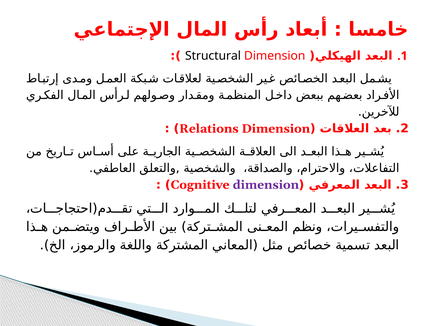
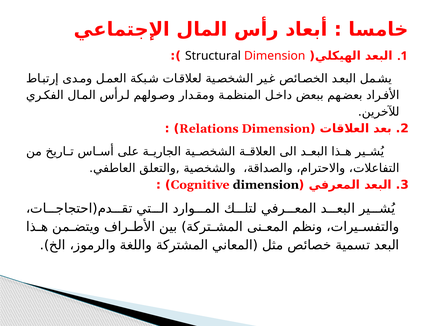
dimension at (266, 185) colour: purple -> black
